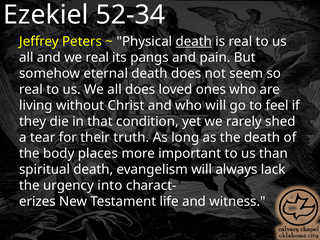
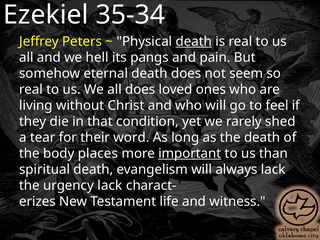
52-34: 52-34 -> 35-34
we real: real -> hell
truth: truth -> word
important underline: none -> present
urgency into: into -> lack
